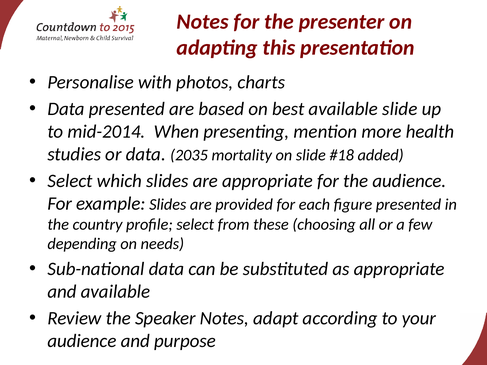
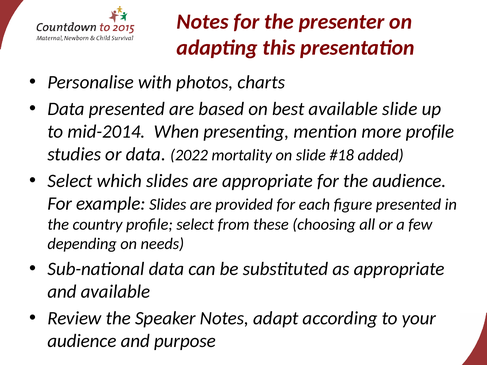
more health: health -> profile
2035: 2035 -> 2022
